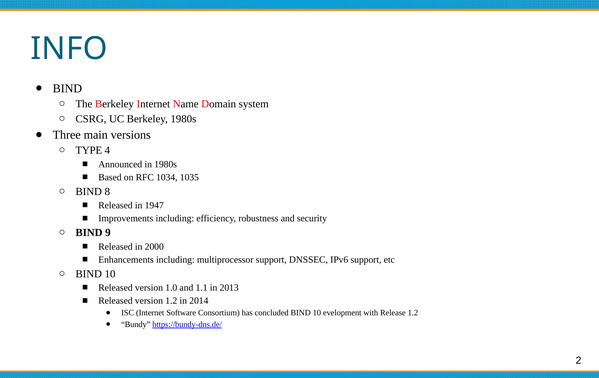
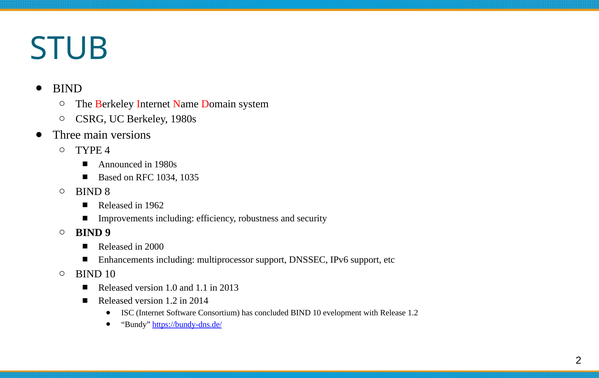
INFO: INFO -> STUB
1947: 1947 -> 1962
